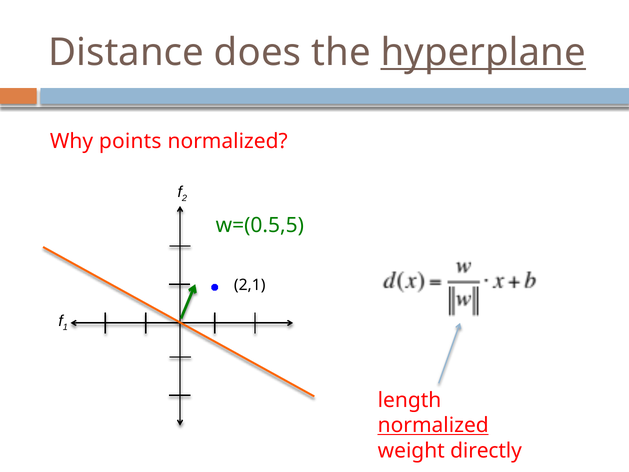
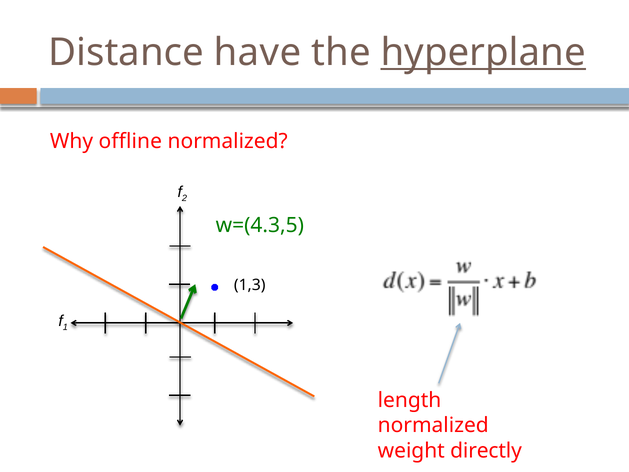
does: does -> have
points: points -> offline
w=(0.5,5: w=(0.5,5 -> w=(4.3,5
2,1: 2,1 -> 1,3
normalized at (433, 425) underline: present -> none
